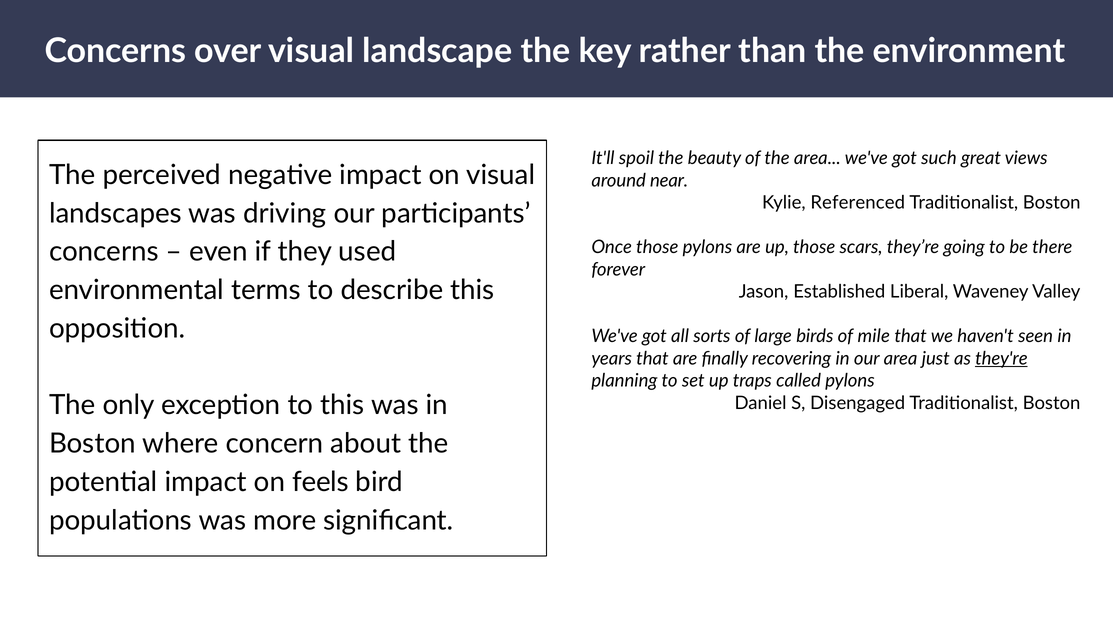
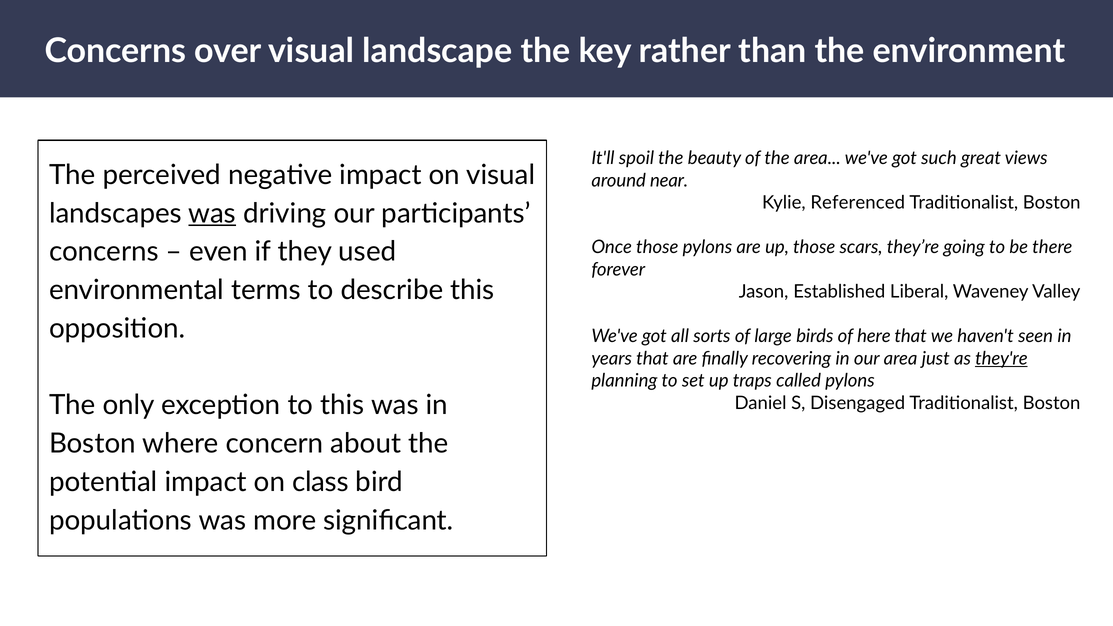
was at (212, 213) underline: none -> present
mile: mile -> here
feels: feels -> class
